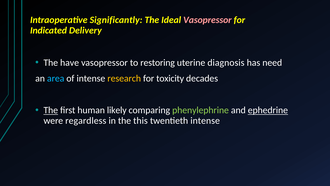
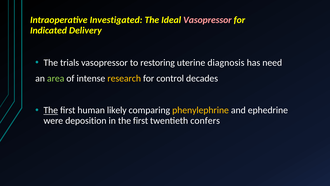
Significantly: Significantly -> Investigated
have: have -> trials
area colour: light blue -> light green
toxicity: toxicity -> control
phenylephrine colour: light green -> yellow
ephedrine underline: present -> none
regardless: regardless -> deposition
in the this: this -> first
twentieth intense: intense -> confers
